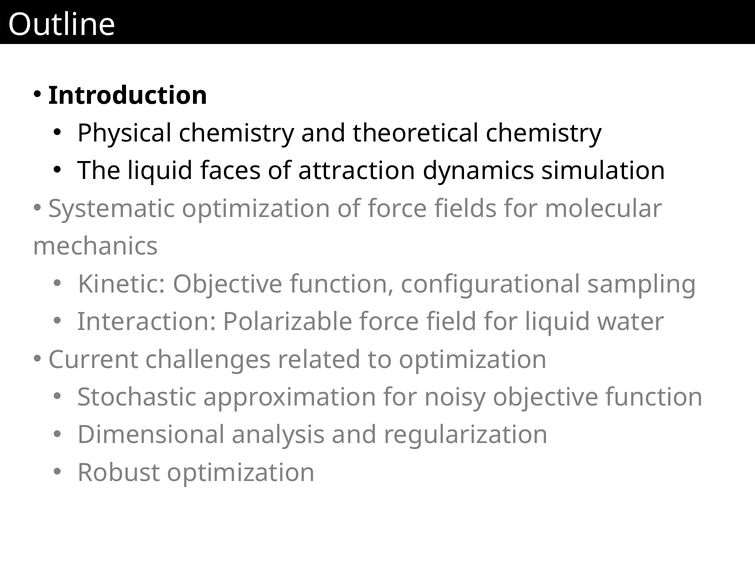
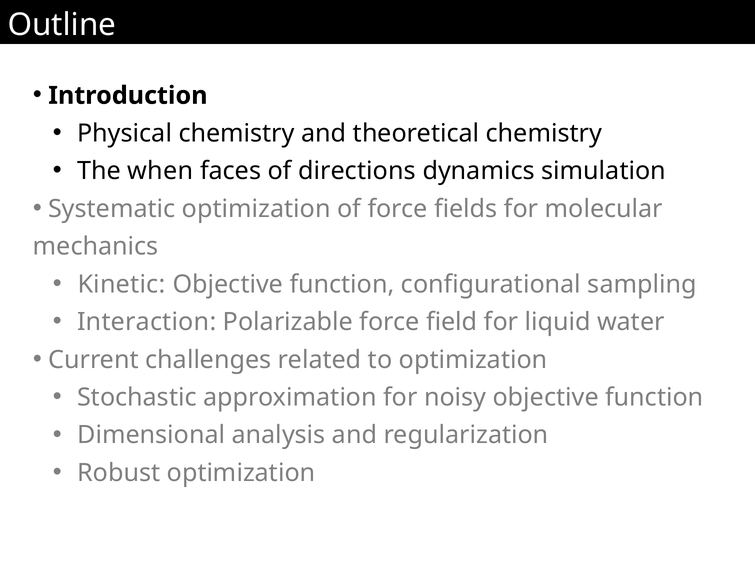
The liquid: liquid -> when
attraction: attraction -> directions
